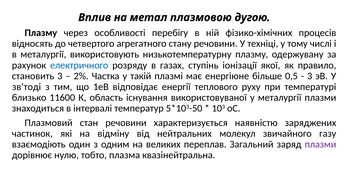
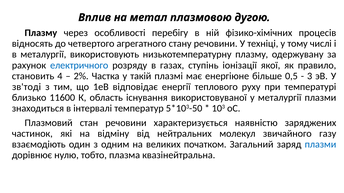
становить 3: 3 -> 4
переплав: переплав -> початком
плазми at (320, 145) colour: purple -> blue
